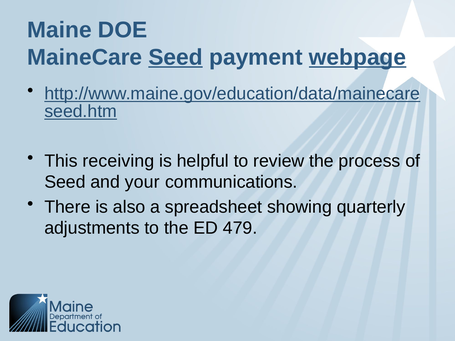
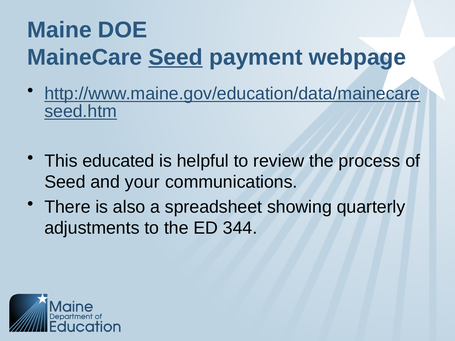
webpage underline: present -> none
receiving: receiving -> educated
479: 479 -> 344
